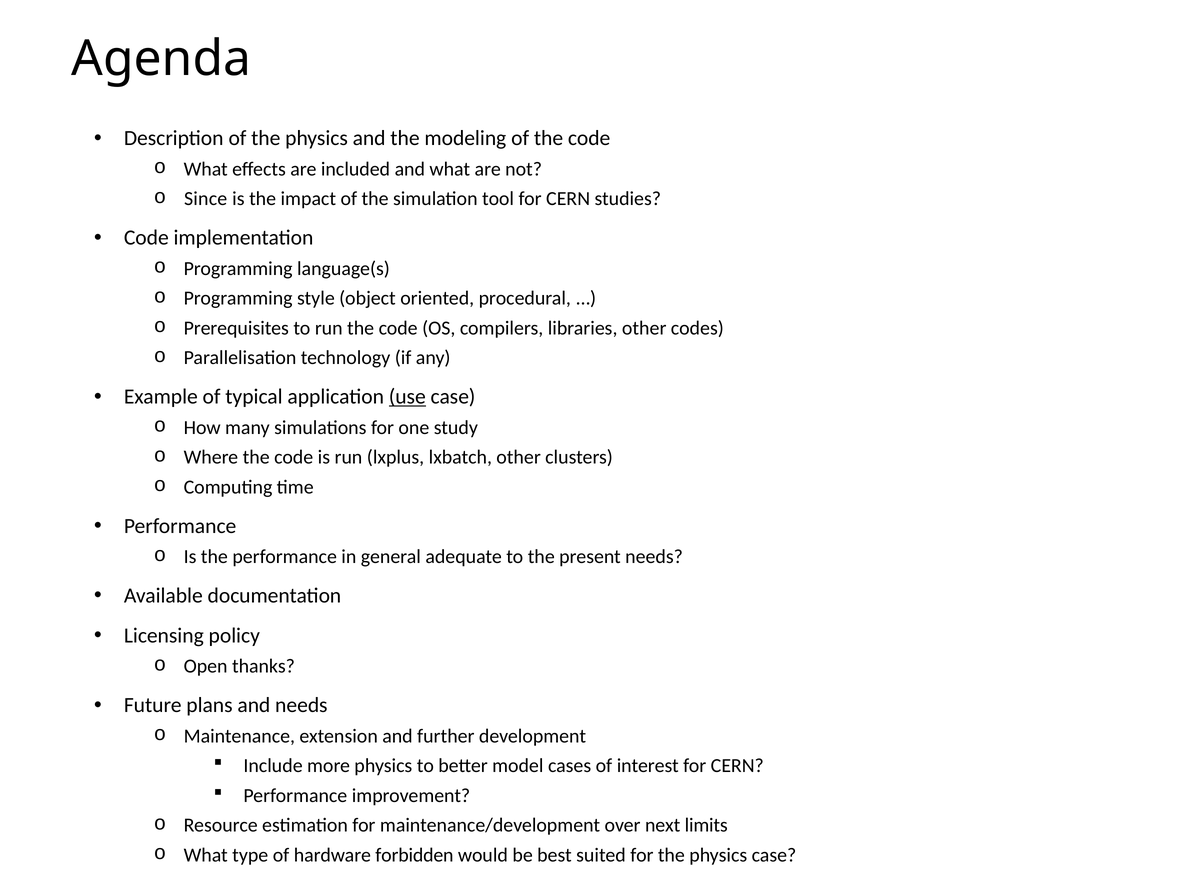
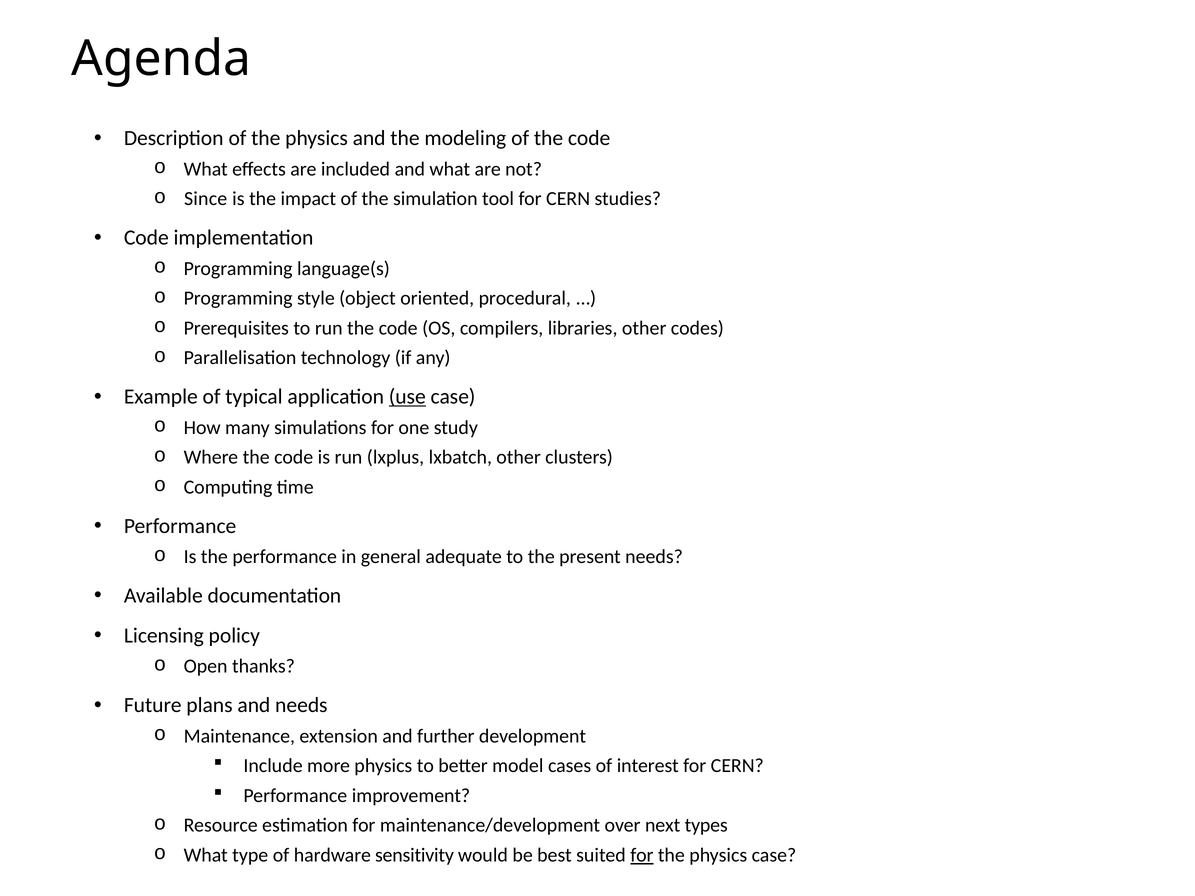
limits: limits -> types
forbidden: forbidden -> sensitivity
for at (642, 855) underline: none -> present
